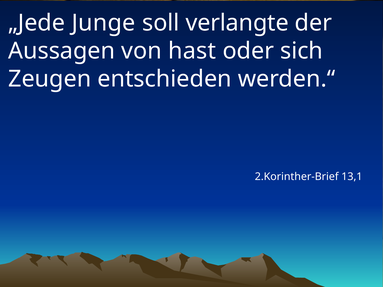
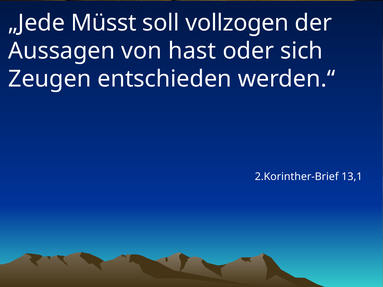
Junge: Junge -> Müsst
verlangte: verlangte -> vollzogen
